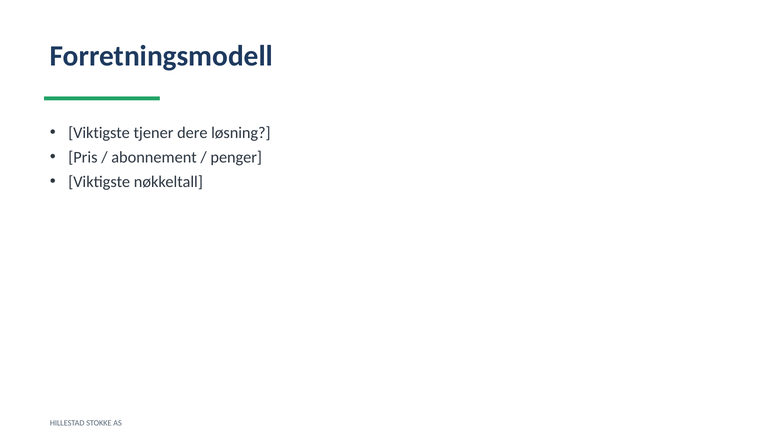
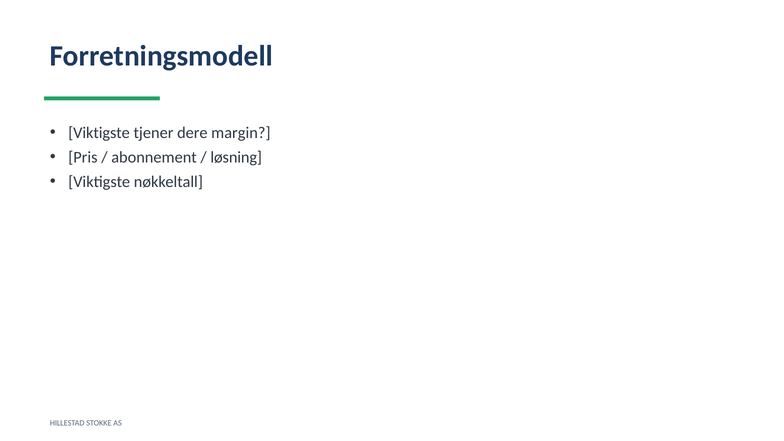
løsning: løsning -> margin
penger: penger -> løsning
